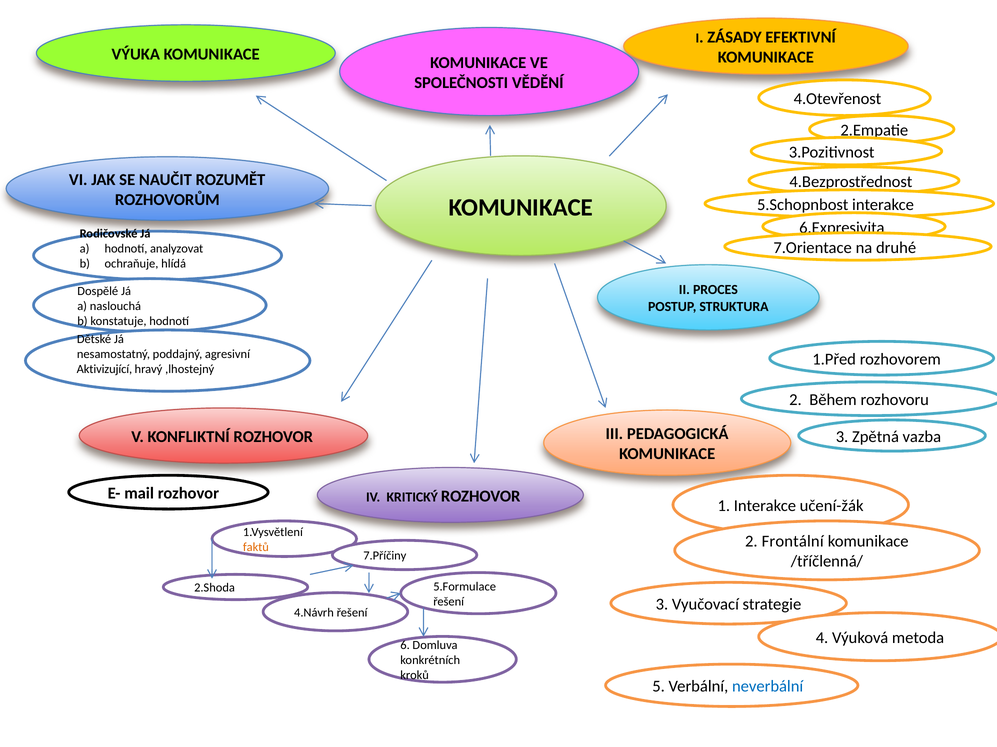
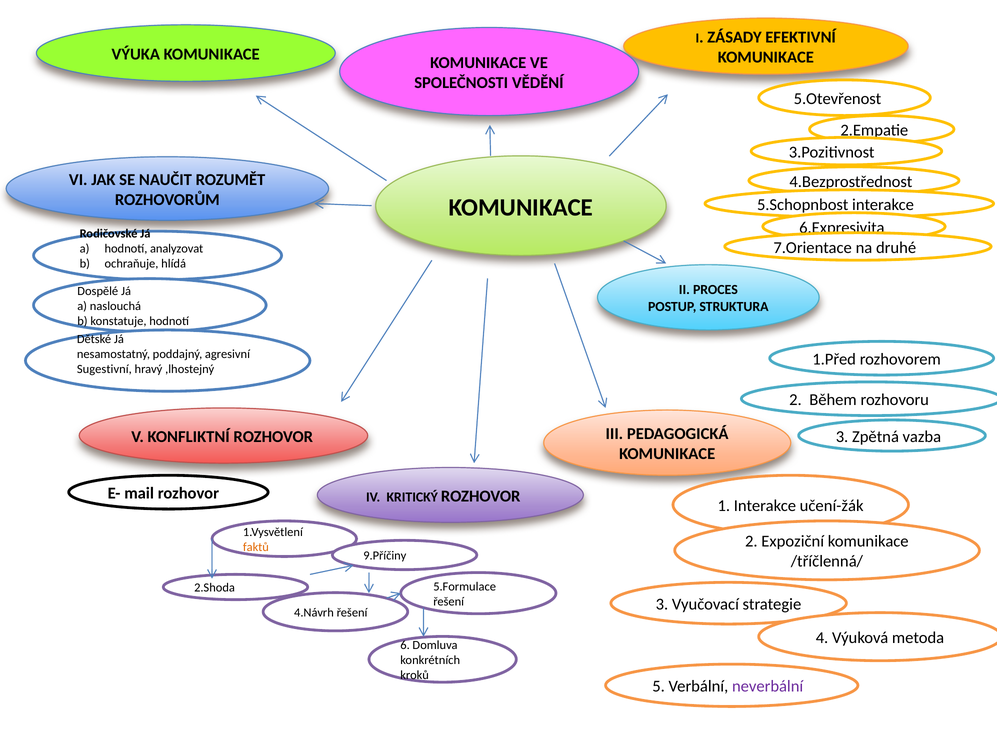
4.Otevřenost: 4.Otevřenost -> 5.Otevřenost
Aktivizující: Aktivizující -> Sugestivní
Frontální: Frontální -> Expoziční
7.Příčiny: 7.Příčiny -> 9.Příčiny
neverbální colour: blue -> purple
